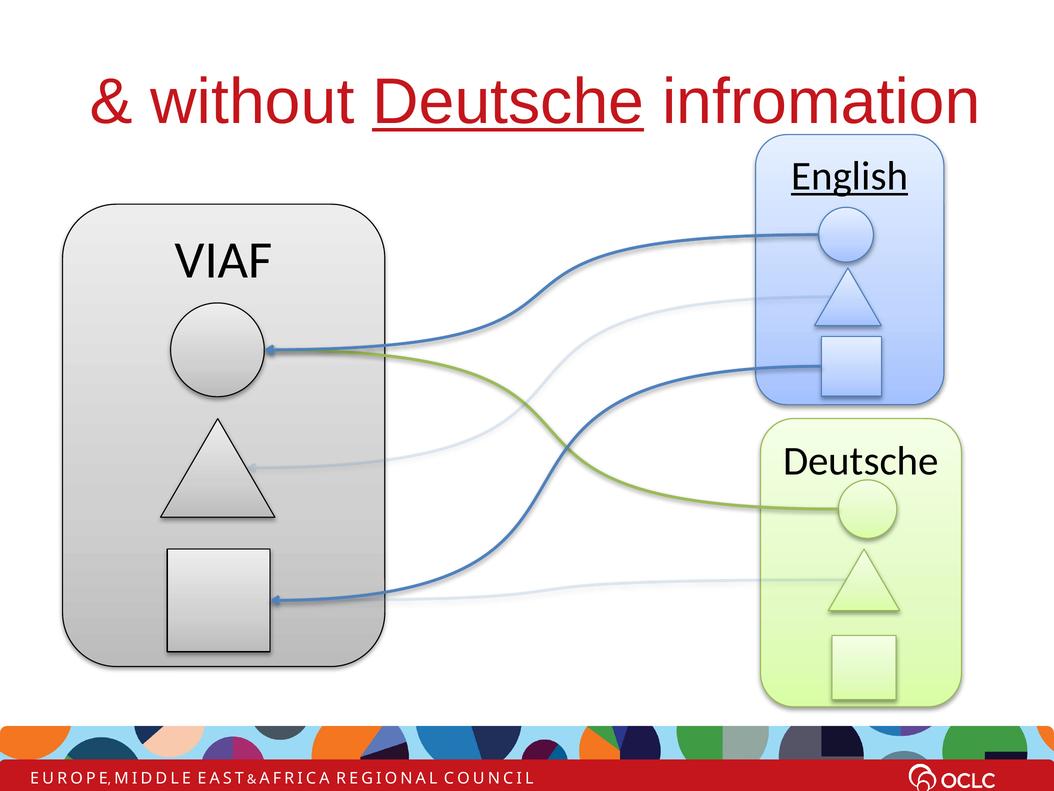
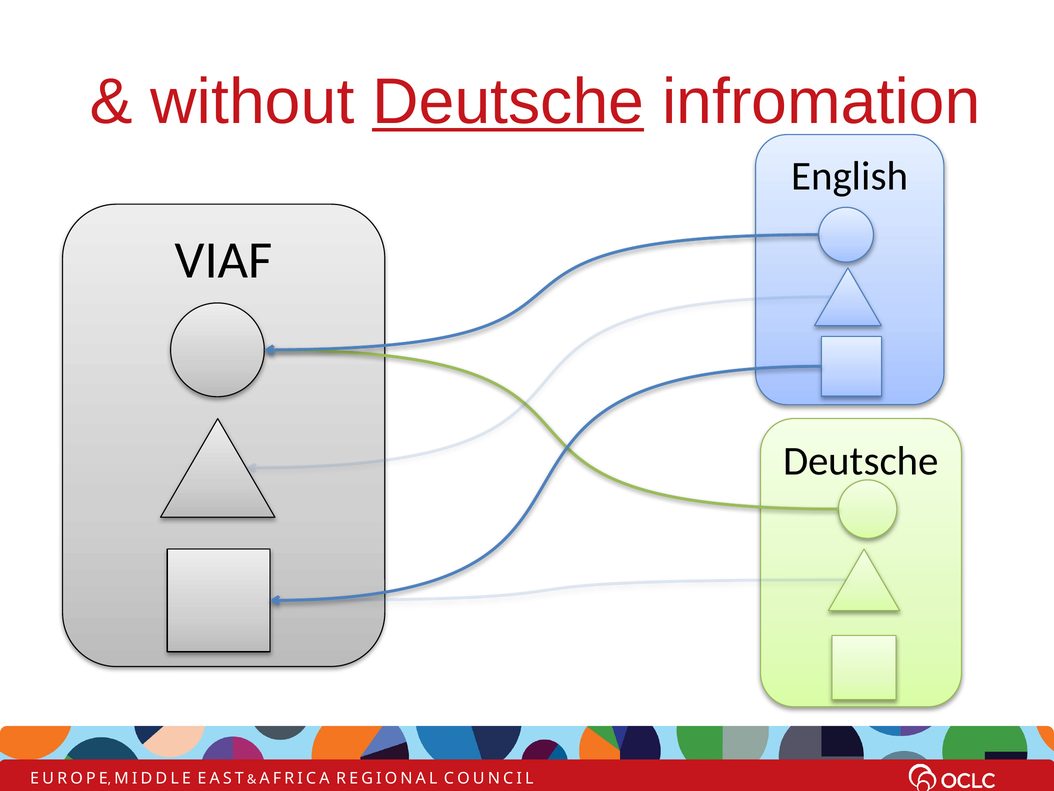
English underline: present -> none
